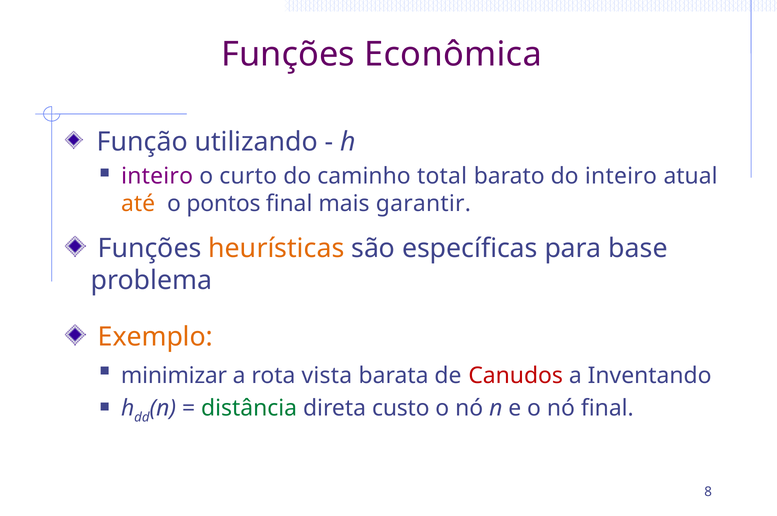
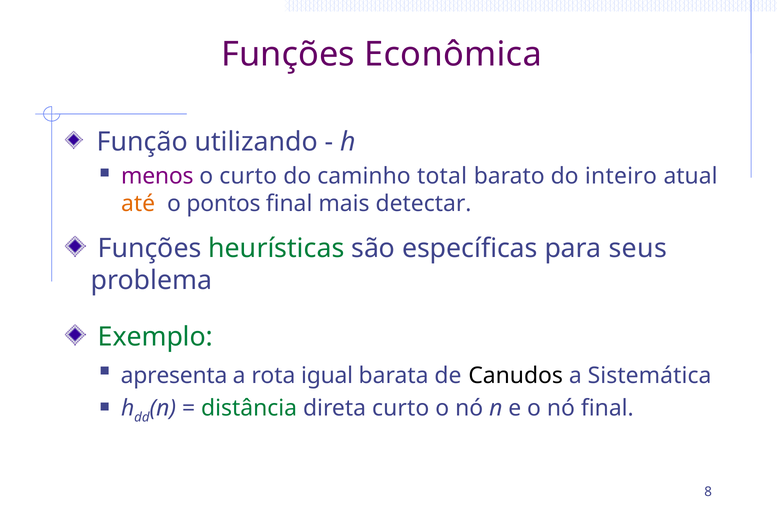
inteiro at (157, 176): inteiro -> menos
garantir: garantir -> detectar
heurísticas colour: orange -> green
base: base -> seus
Exemplo colour: orange -> green
minimizar: minimizar -> apresenta
vista: vista -> igual
Canudos colour: red -> black
Inventando: Inventando -> Sistemática
direta custo: custo -> curto
